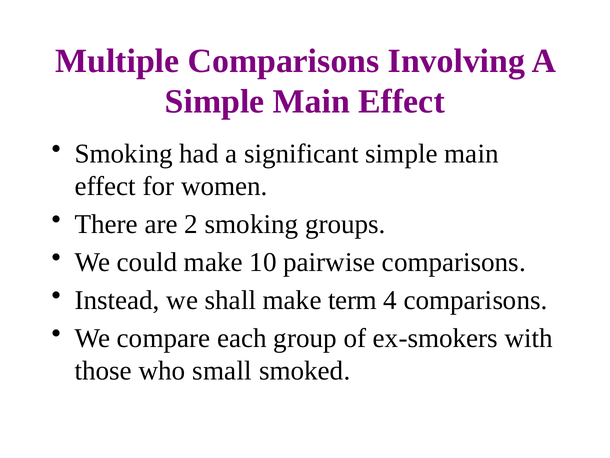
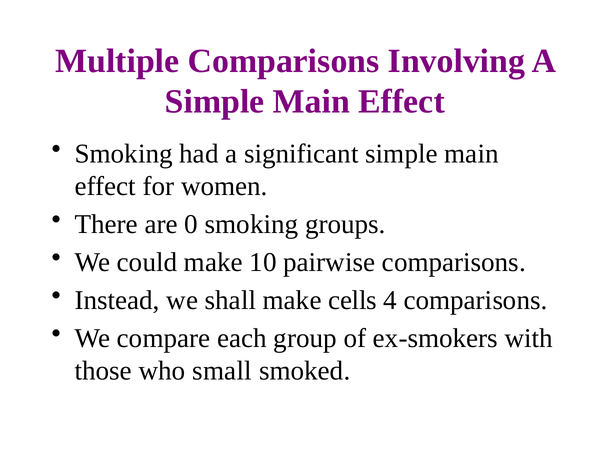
2: 2 -> 0
term: term -> cells
